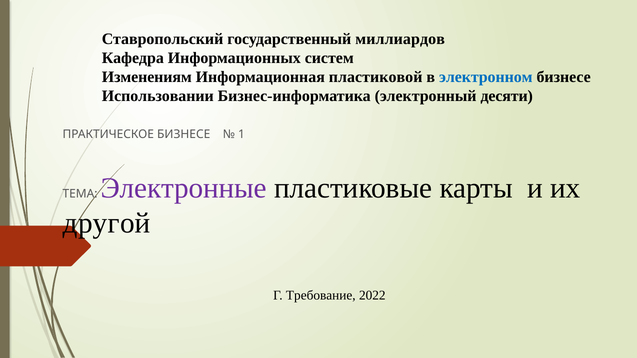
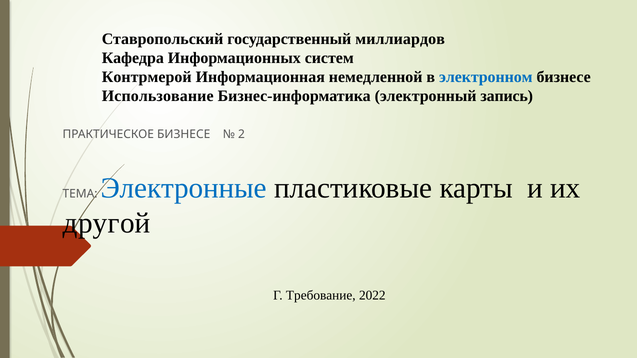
Изменениям: Изменениям -> Контрмерой
пластиковой: пластиковой -> немедленной
Использовании: Использовании -> Использование
десяти: десяти -> запись
1: 1 -> 2
Электронные colour: purple -> blue
